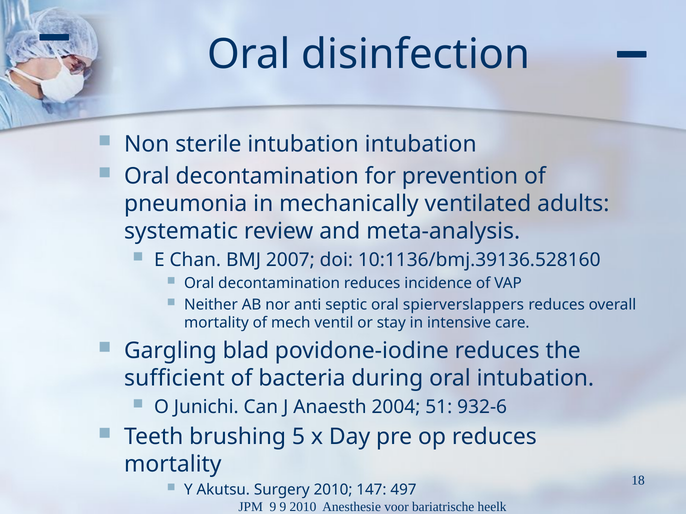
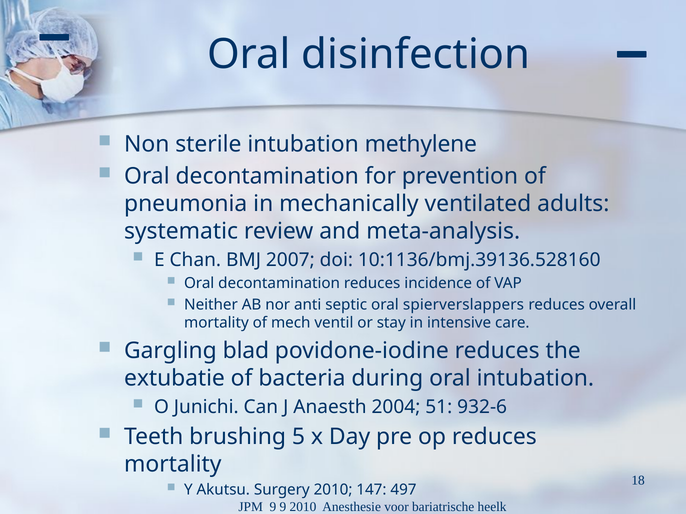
intubation intubation: intubation -> methylene
sufficient: sufficient -> extubatie
